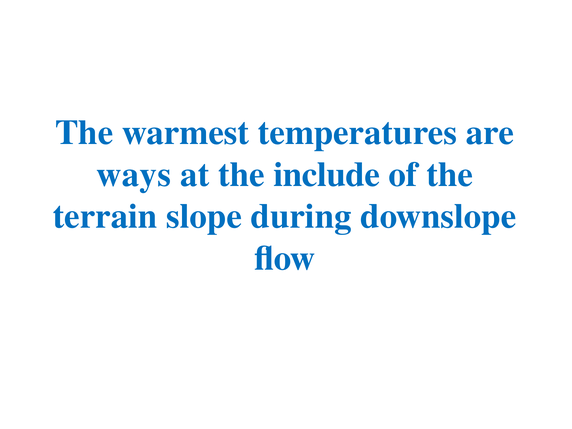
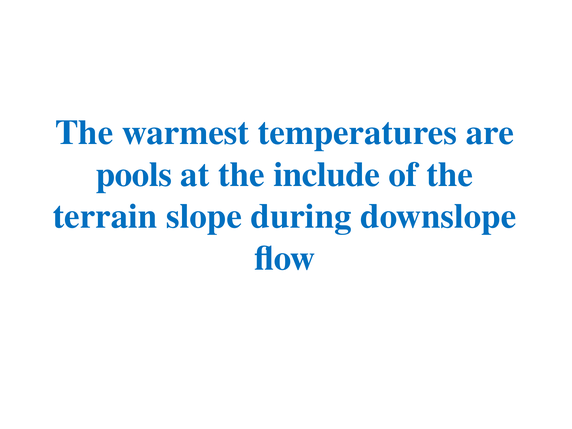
ways: ways -> pools
